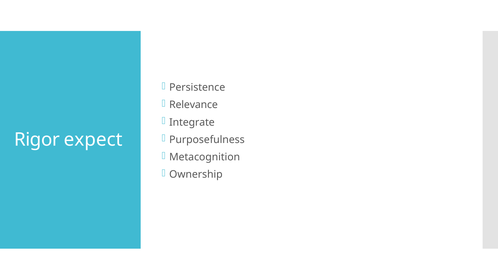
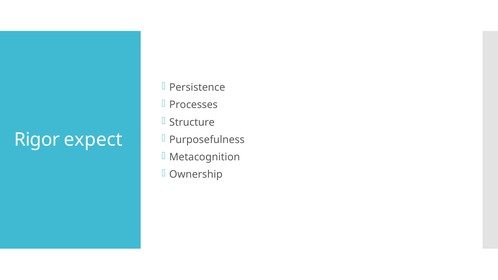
Relevance: Relevance -> Processes
Integrate: Integrate -> Structure
